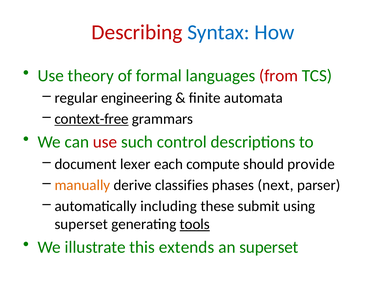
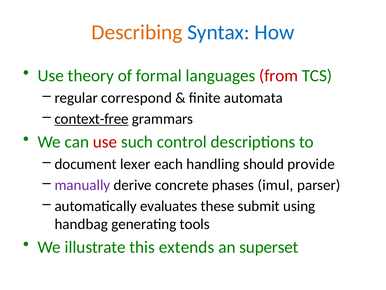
Describing colour: red -> orange
engineering: engineering -> correspond
compute: compute -> handling
manually colour: orange -> purple
classifies: classifies -> concrete
next: next -> imul
including: including -> evaluates
superset at (81, 224): superset -> handbag
tools underline: present -> none
